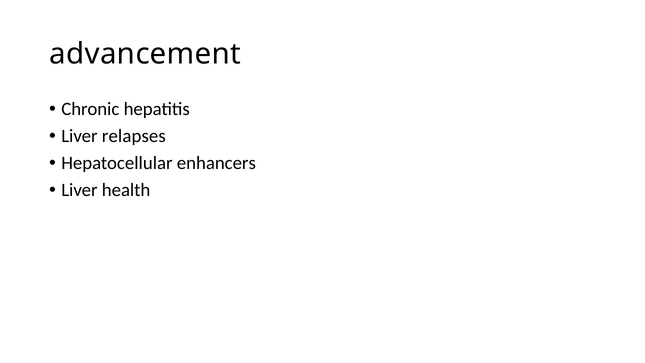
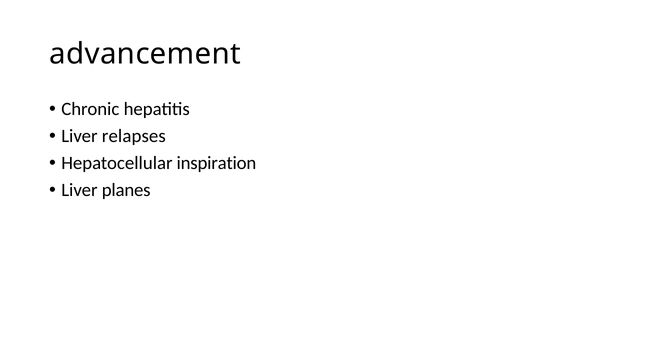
enhancers: enhancers -> inspiration
health: health -> planes
